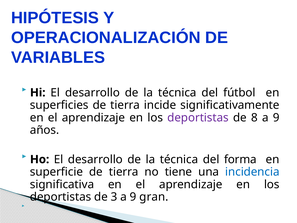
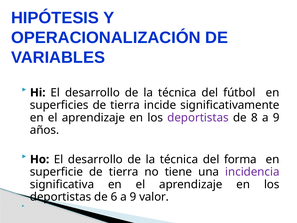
incidencia colour: blue -> purple
3: 3 -> 6
gran: gran -> valor
